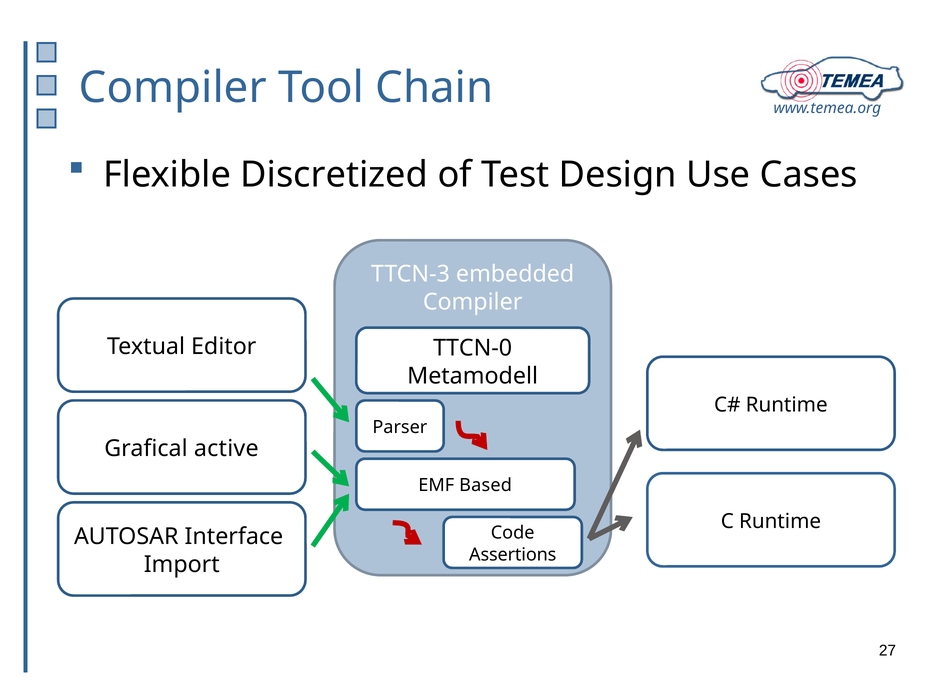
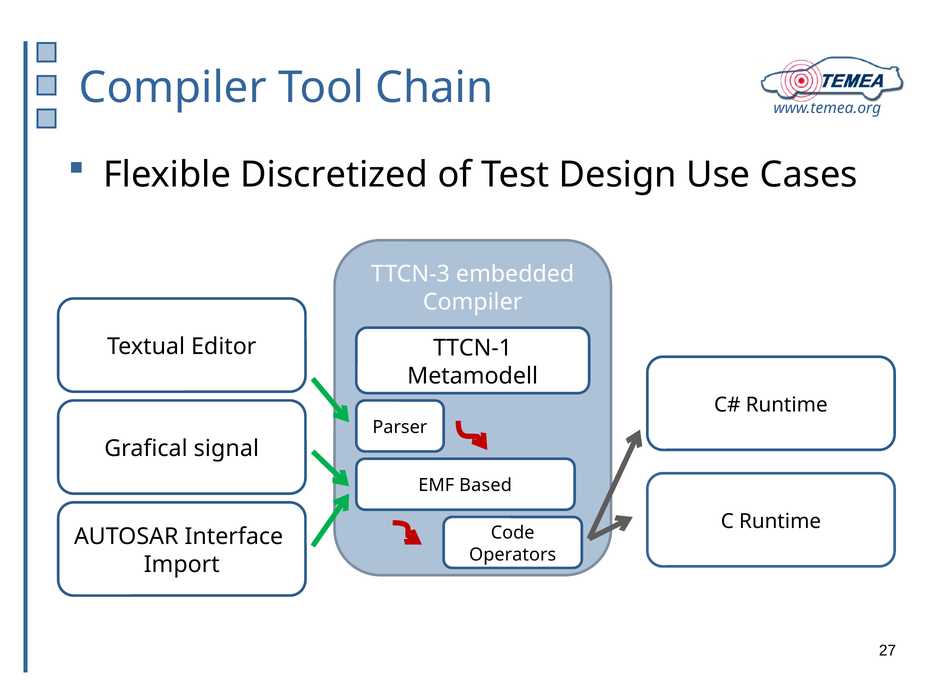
TTCN-0: TTCN-0 -> TTCN-1
active: active -> signal
Assertions: Assertions -> Operators
